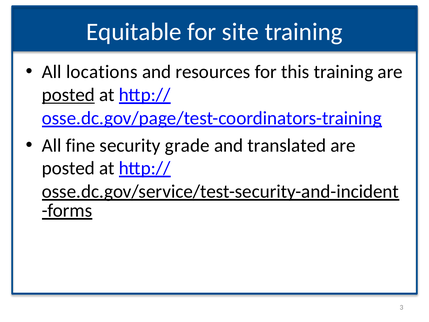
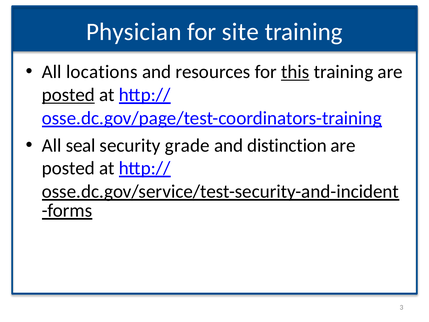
Equitable: Equitable -> Physician
this underline: none -> present
fine: fine -> seal
translated: translated -> distinction
